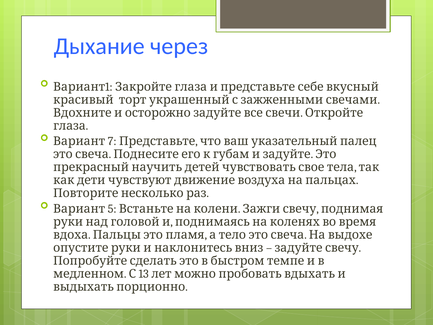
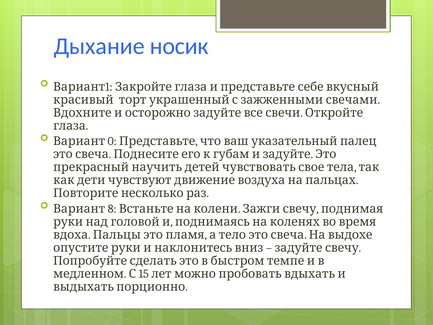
через: через -> носик
7: 7 -> 0
5: 5 -> 8
13: 13 -> 15
